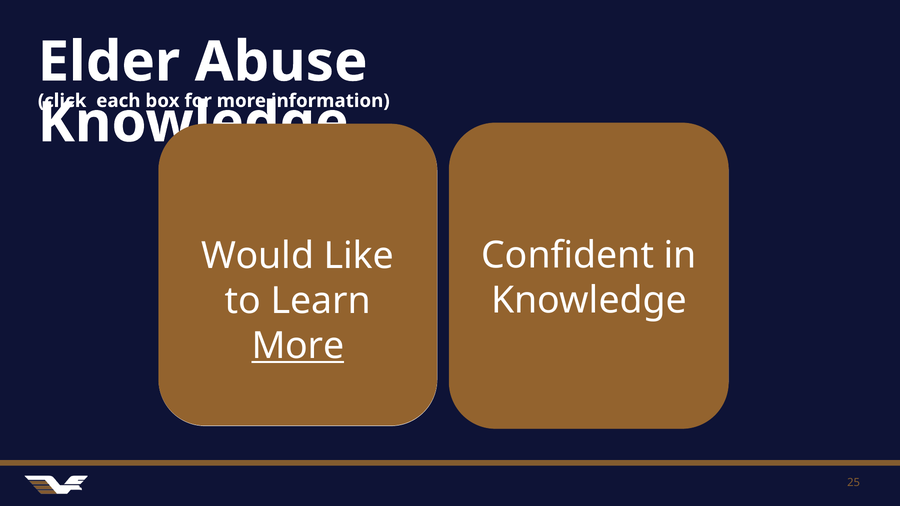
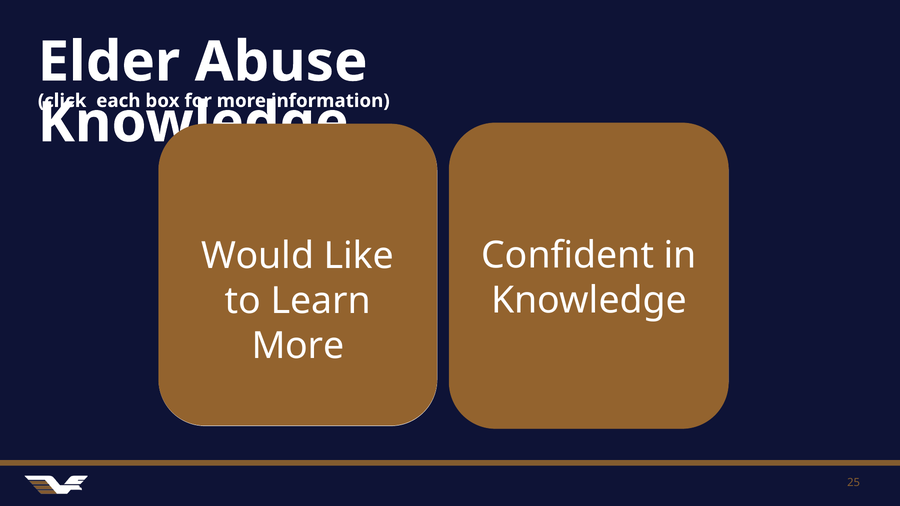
More at (298, 346) underline: present -> none
